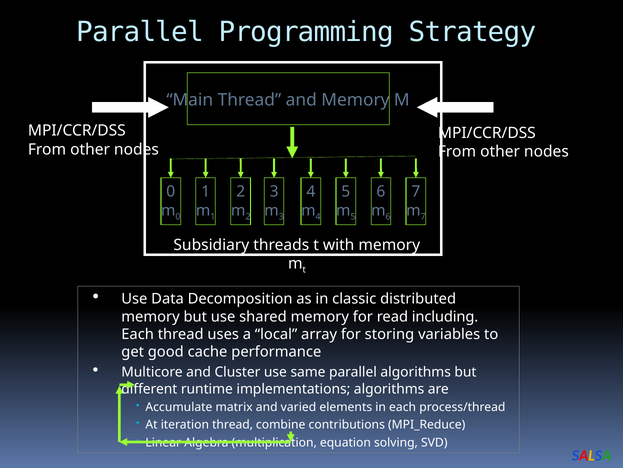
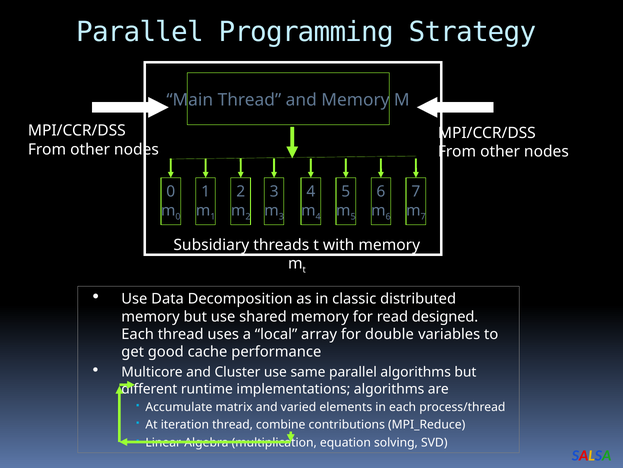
including: including -> designed
storing: storing -> double
